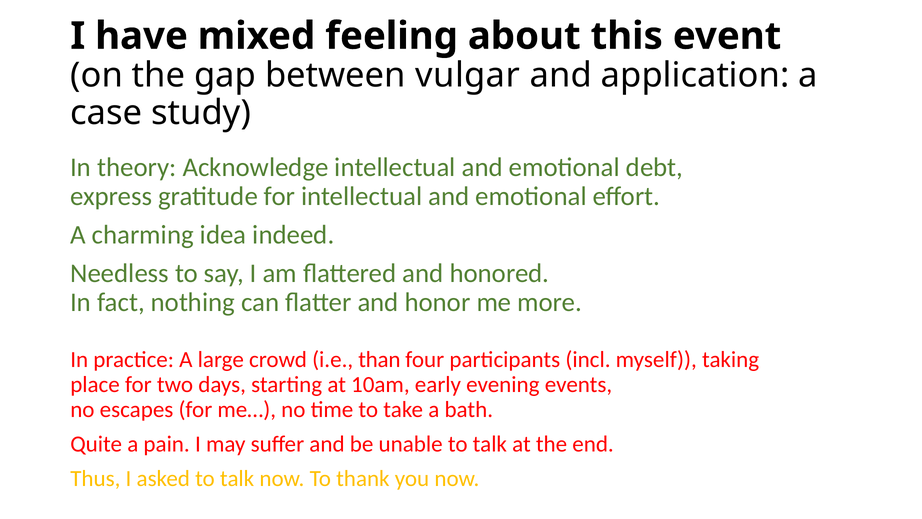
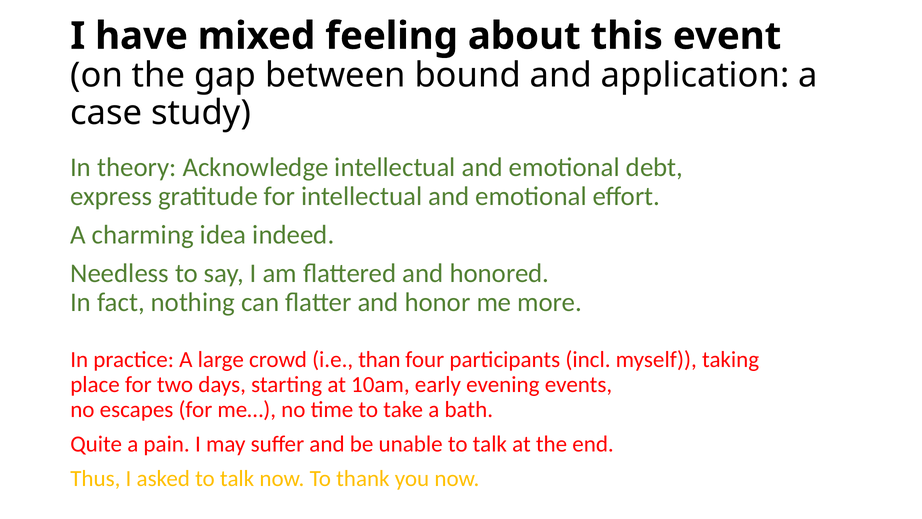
vulgar: vulgar -> bound
